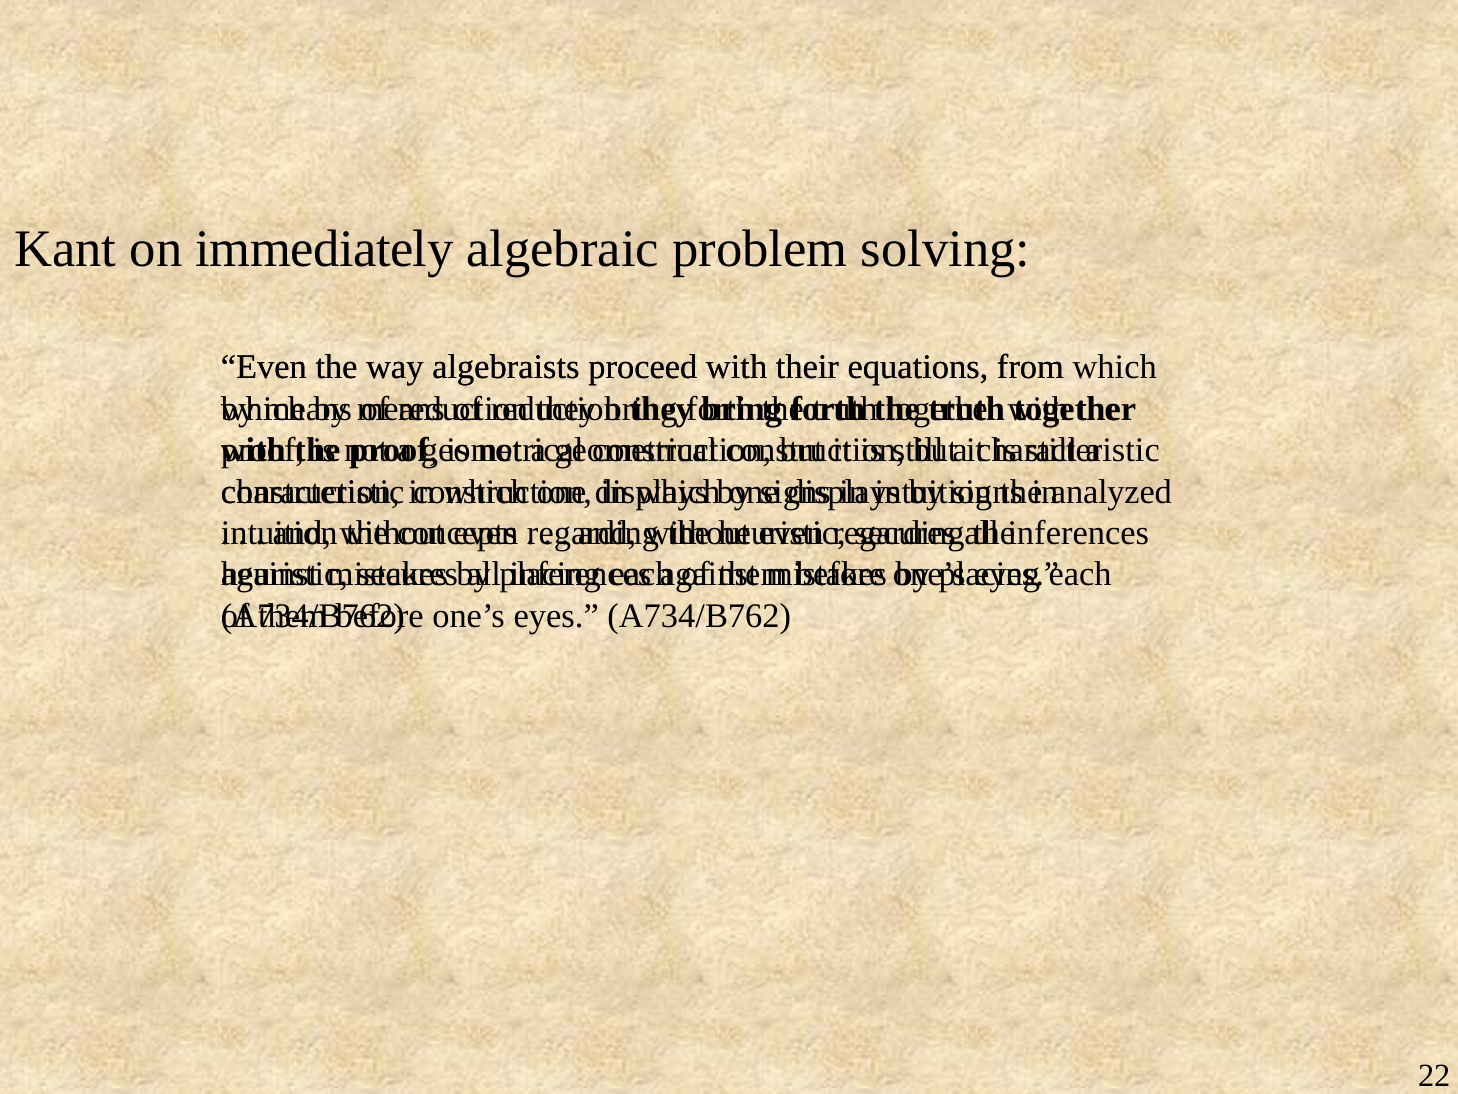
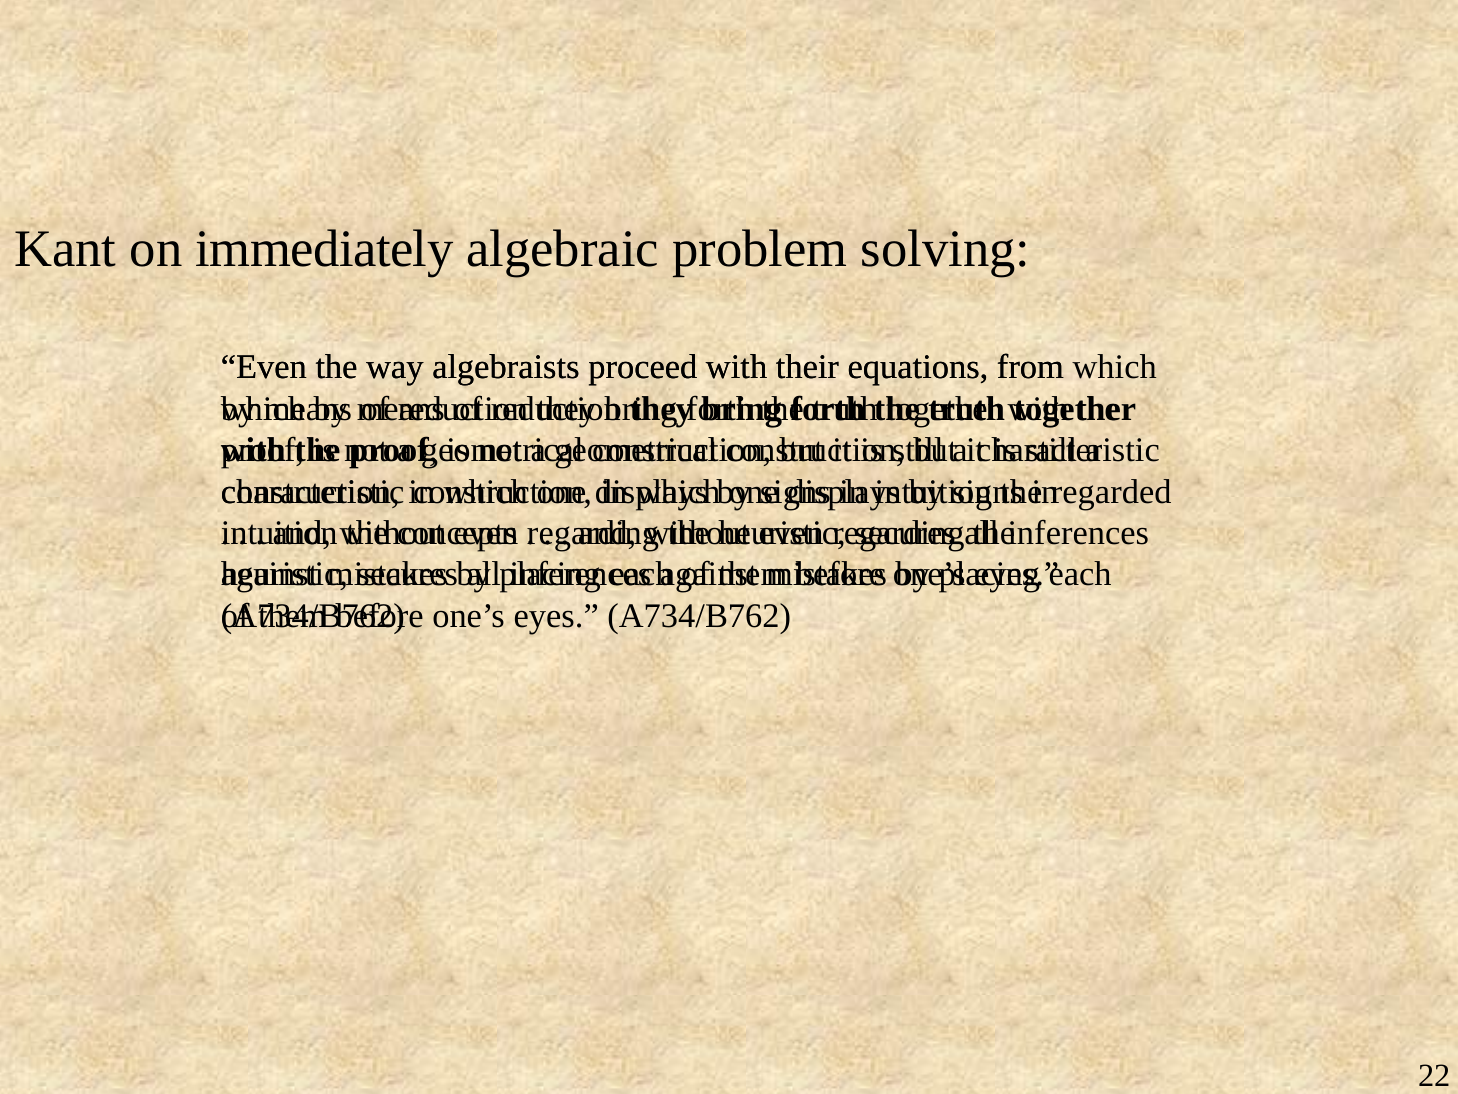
analyzed: analyzed -> regarded
